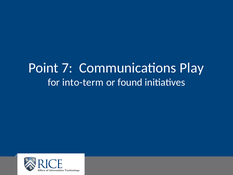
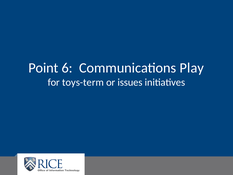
7: 7 -> 6
into-term: into-term -> toys-term
found: found -> issues
